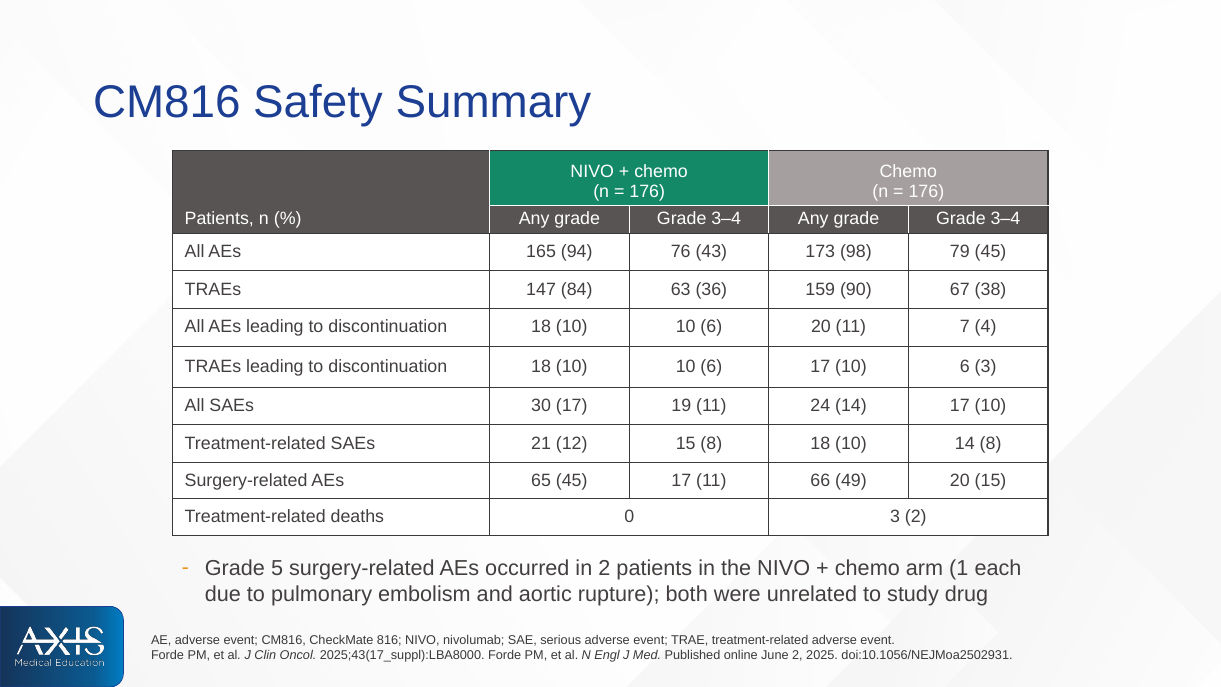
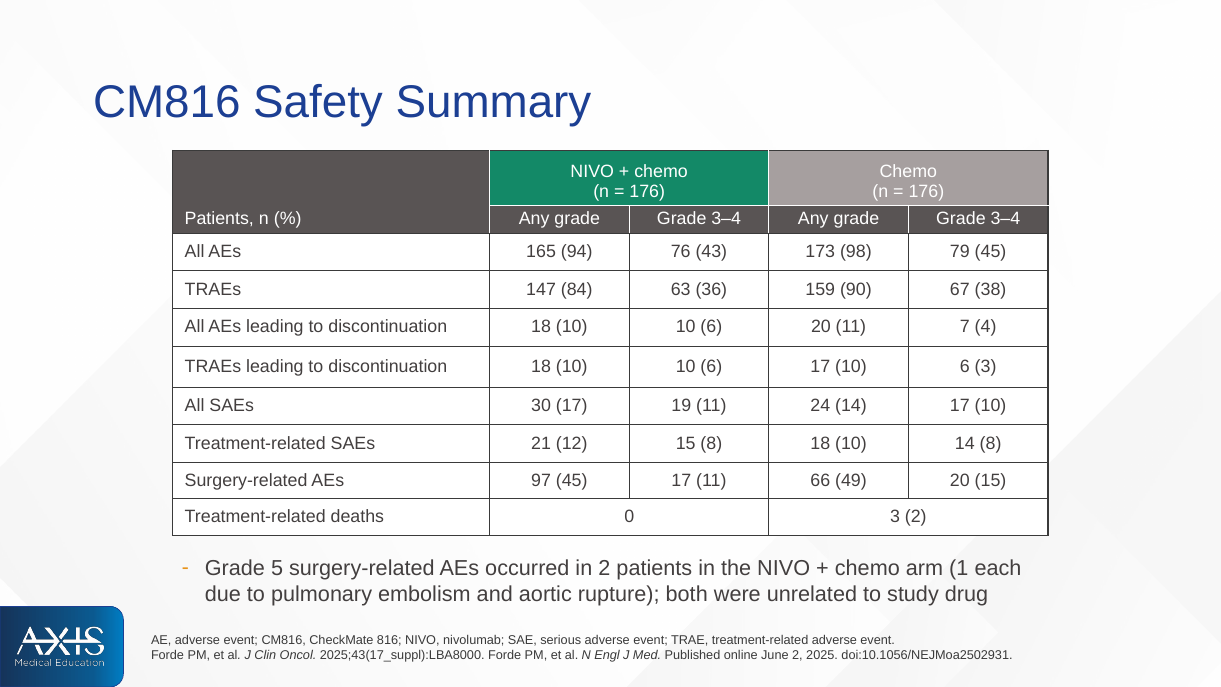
65: 65 -> 97
